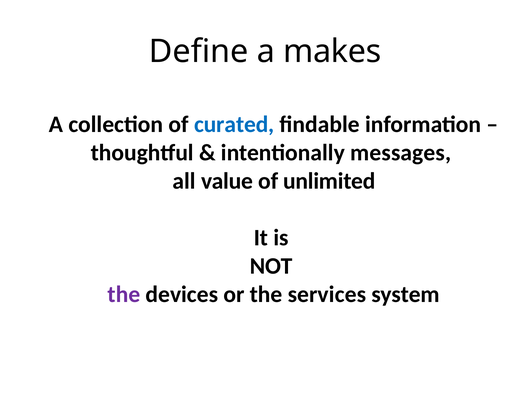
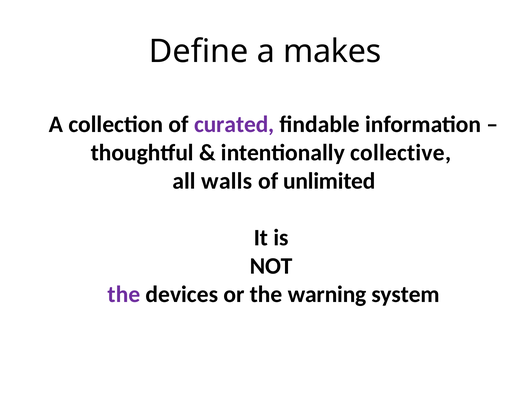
curated colour: blue -> purple
messages: messages -> collective
value: value -> walls
services: services -> warning
